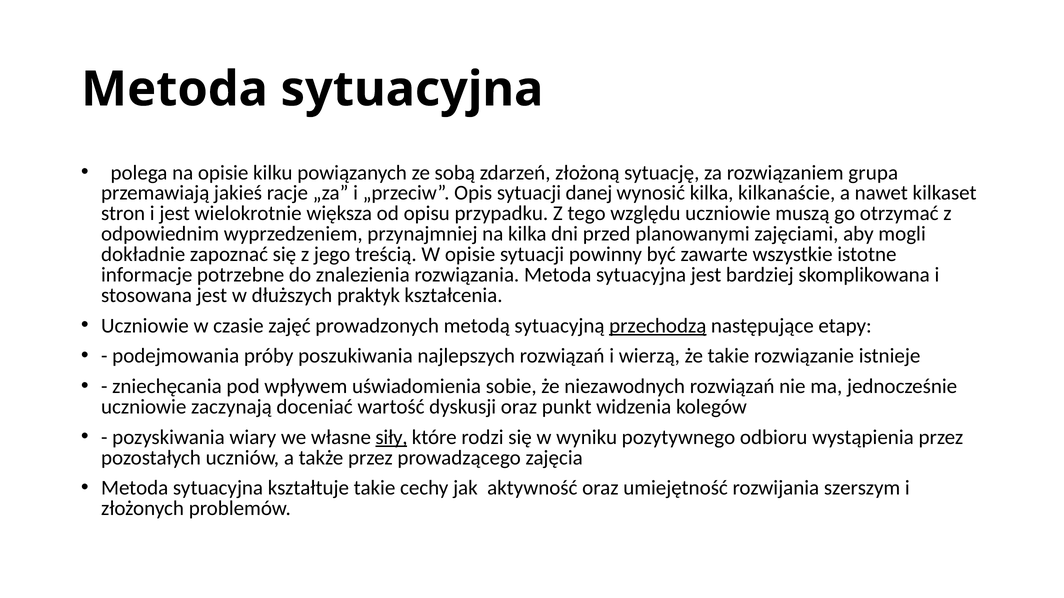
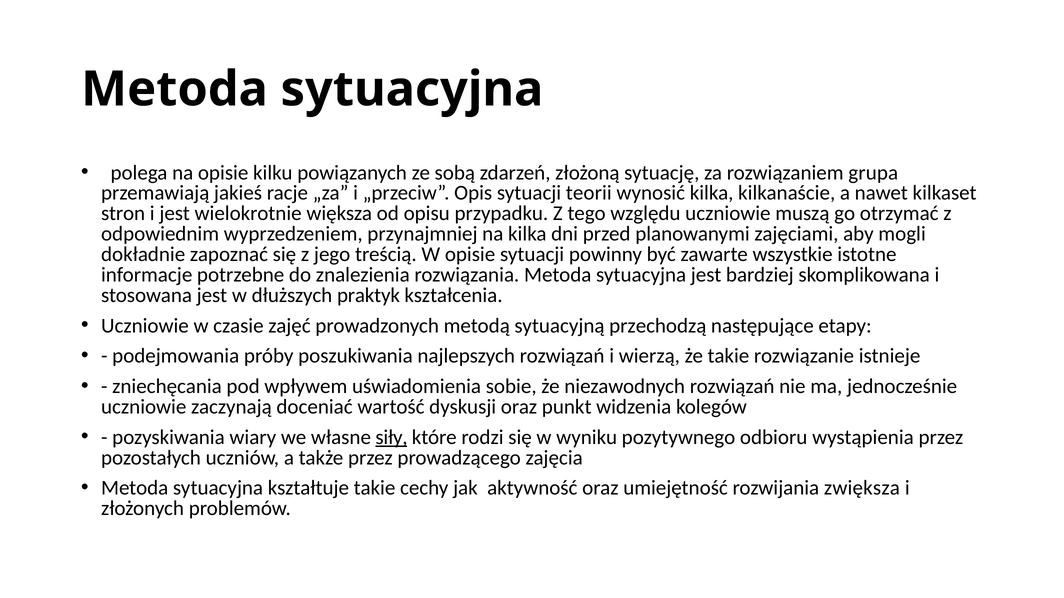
danej: danej -> teorii
przechodzą underline: present -> none
szerszym: szerszym -> zwiększa
